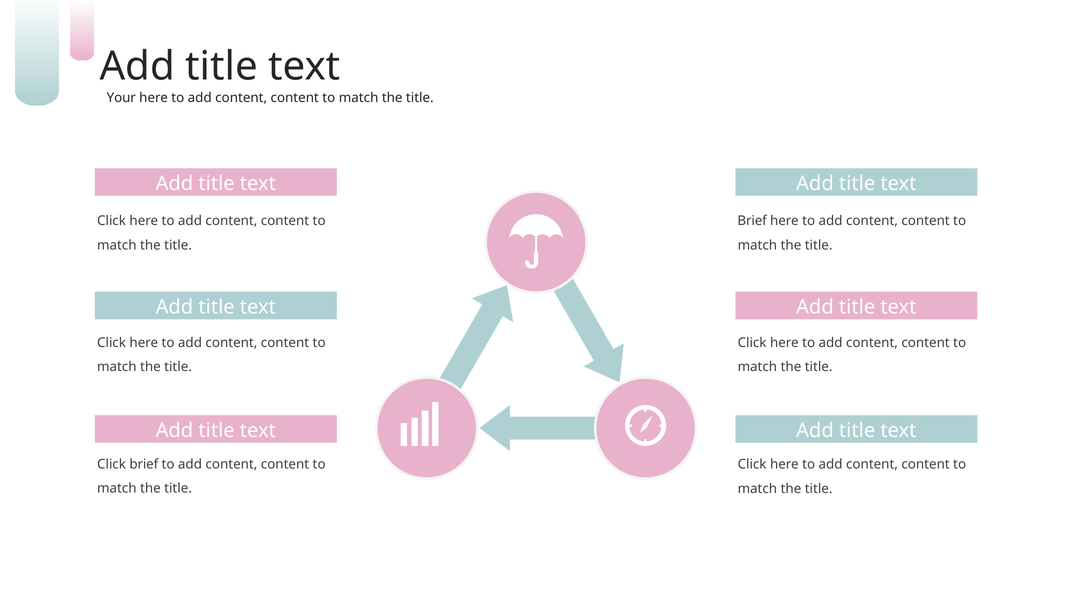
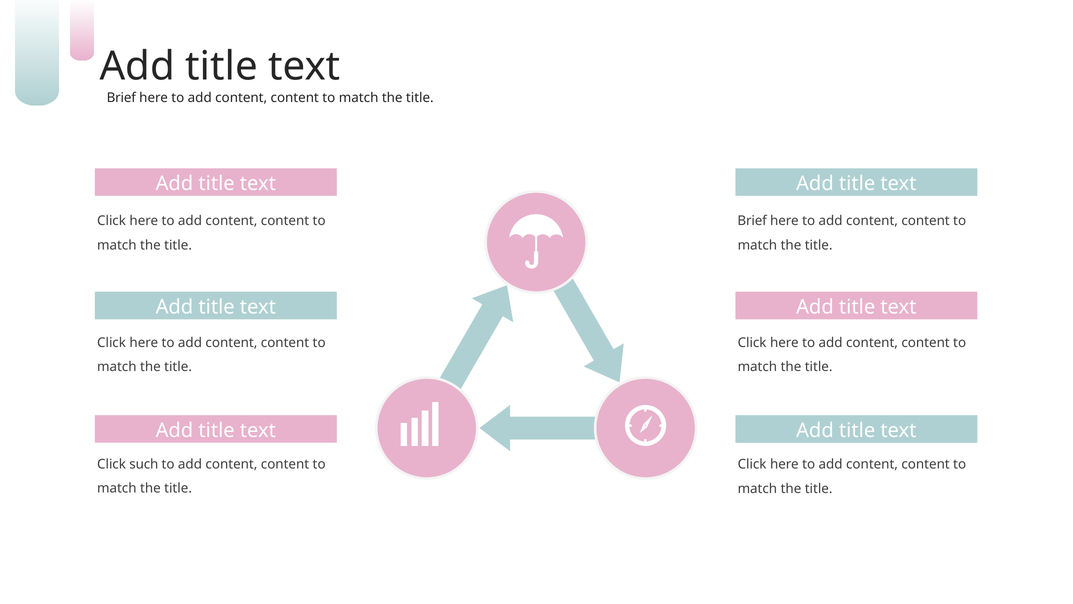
Your at (121, 98): Your -> Brief
Click brief: brief -> such
